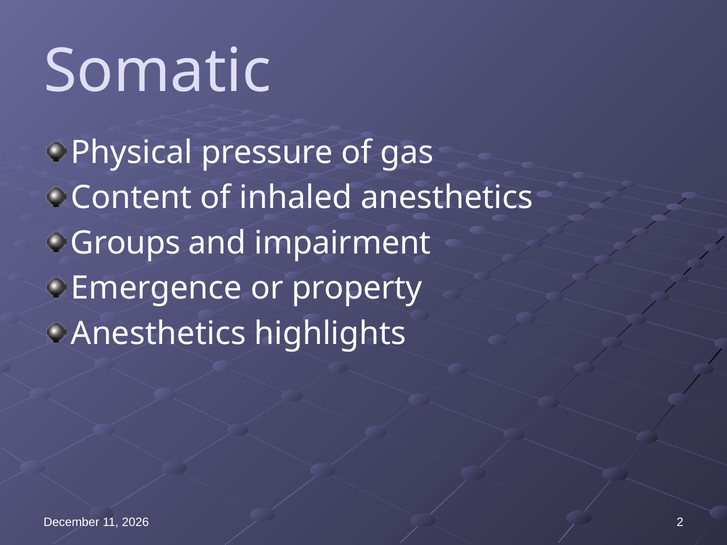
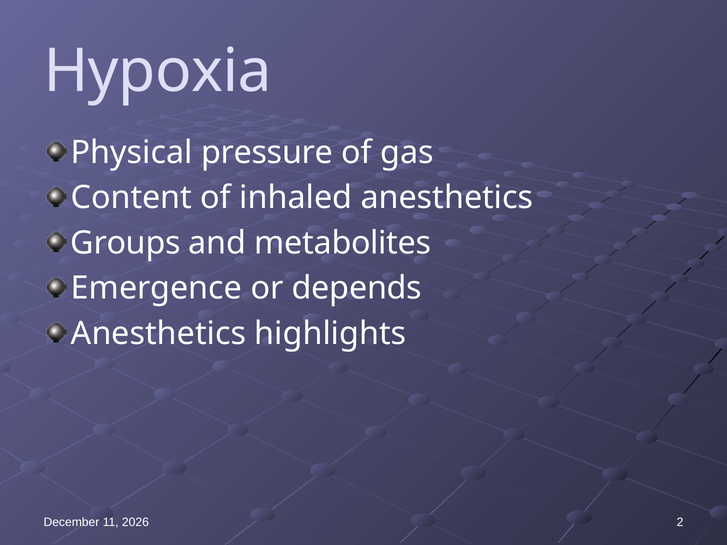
Somatic: Somatic -> Hypoxia
impairment: impairment -> metabolites
property: property -> depends
